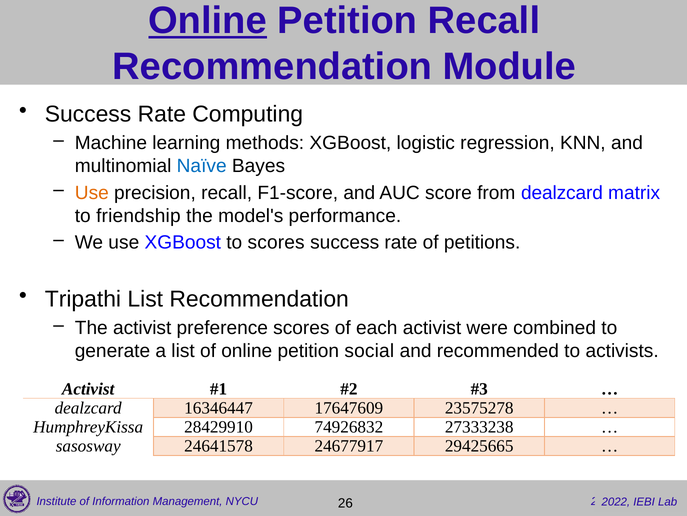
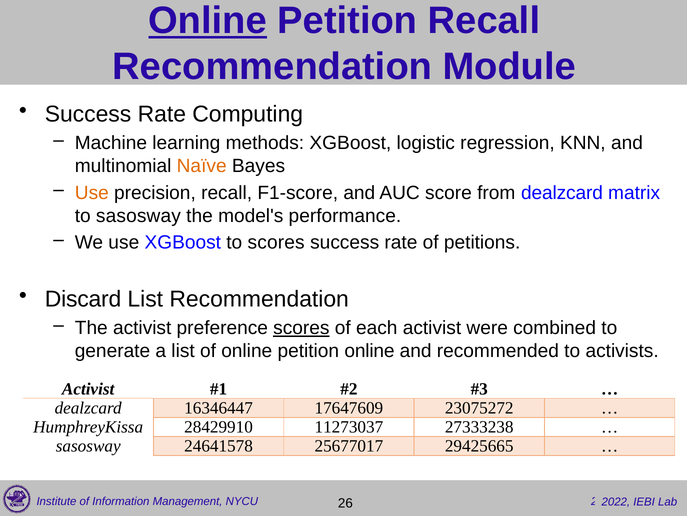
Naïve colour: blue -> orange
to friendship: friendship -> sasosway
Tripathi: Tripathi -> Discard
scores at (301, 328) underline: none -> present
petition social: social -> online
23575278: 23575278 -> 23075272
74926832: 74926832 -> 11273037
24677917: 24677917 -> 25677017
